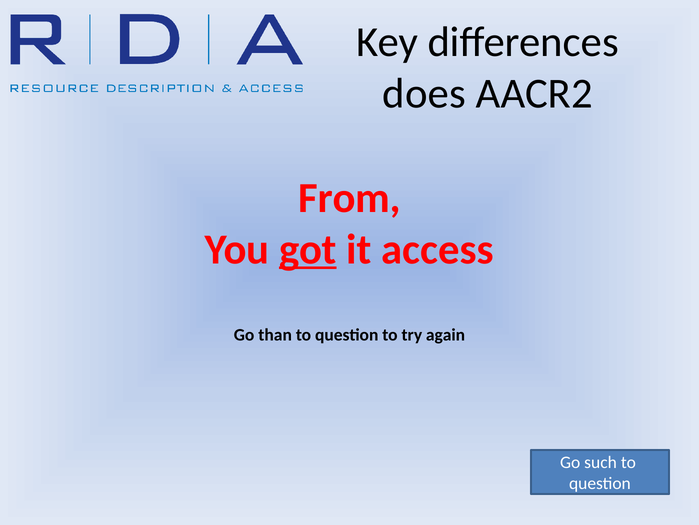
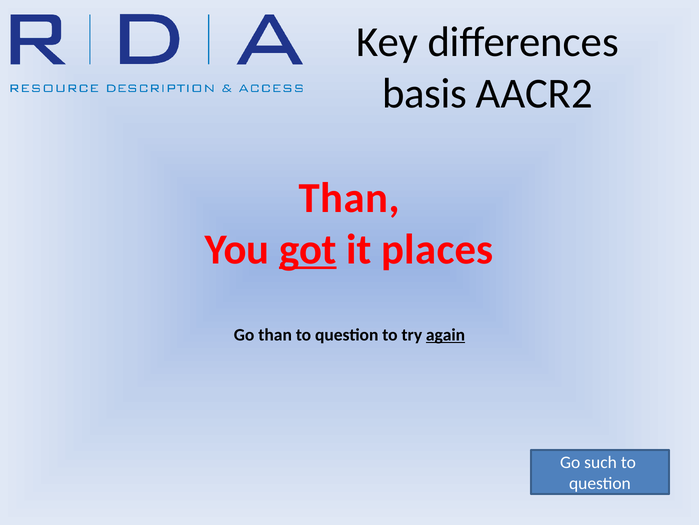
does: does -> basis
From at (350, 198): From -> Than
access: access -> places
again underline: none -> present
